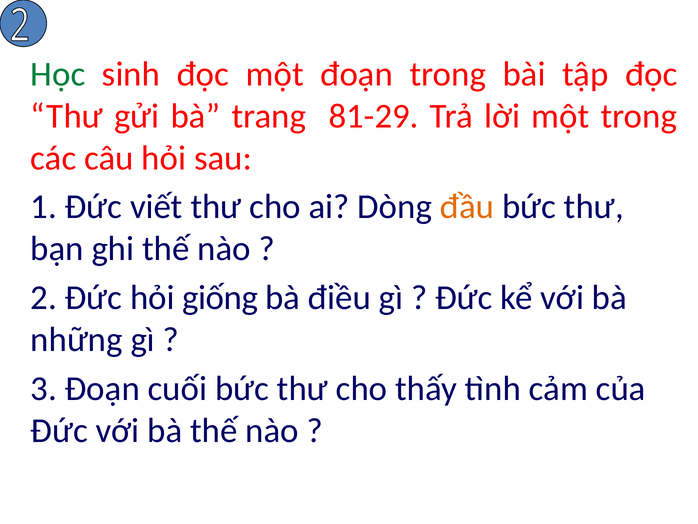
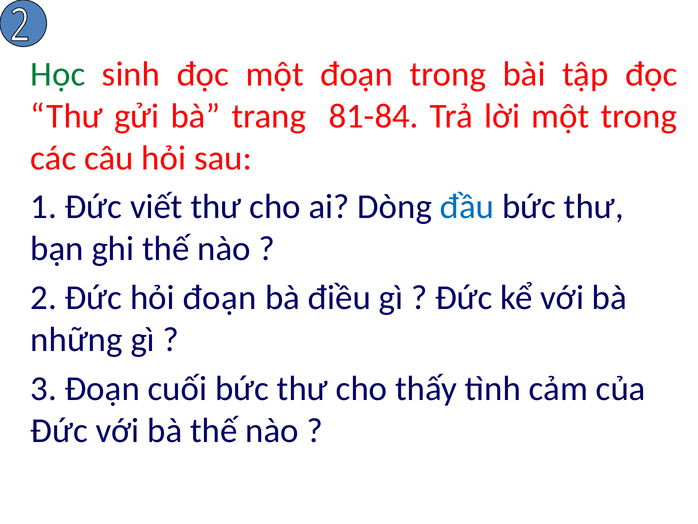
81-29: 81-29 -> 81-84
đầu colour: orange -> blue
hỏi giống: giống -> đoạn
